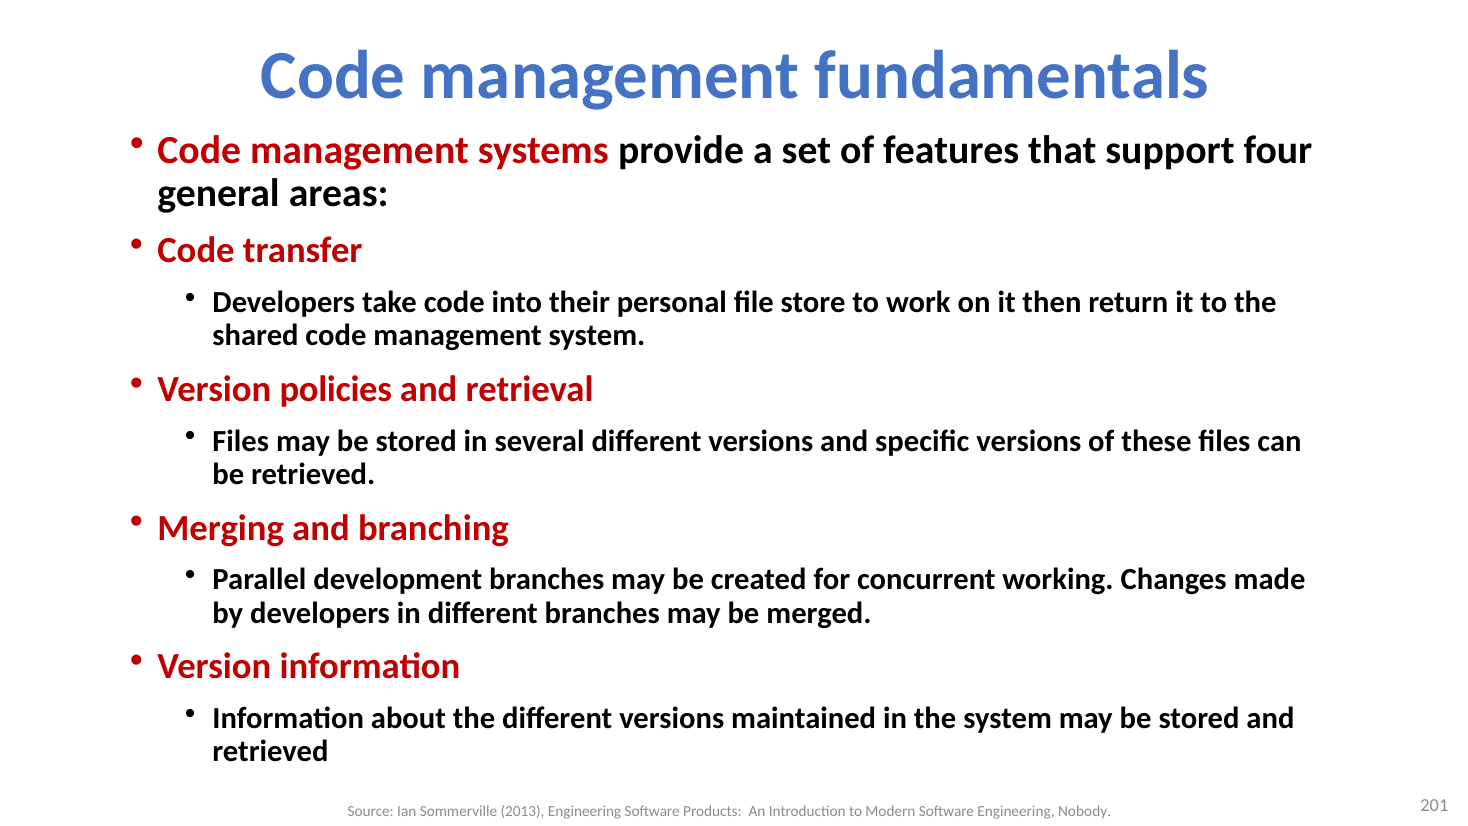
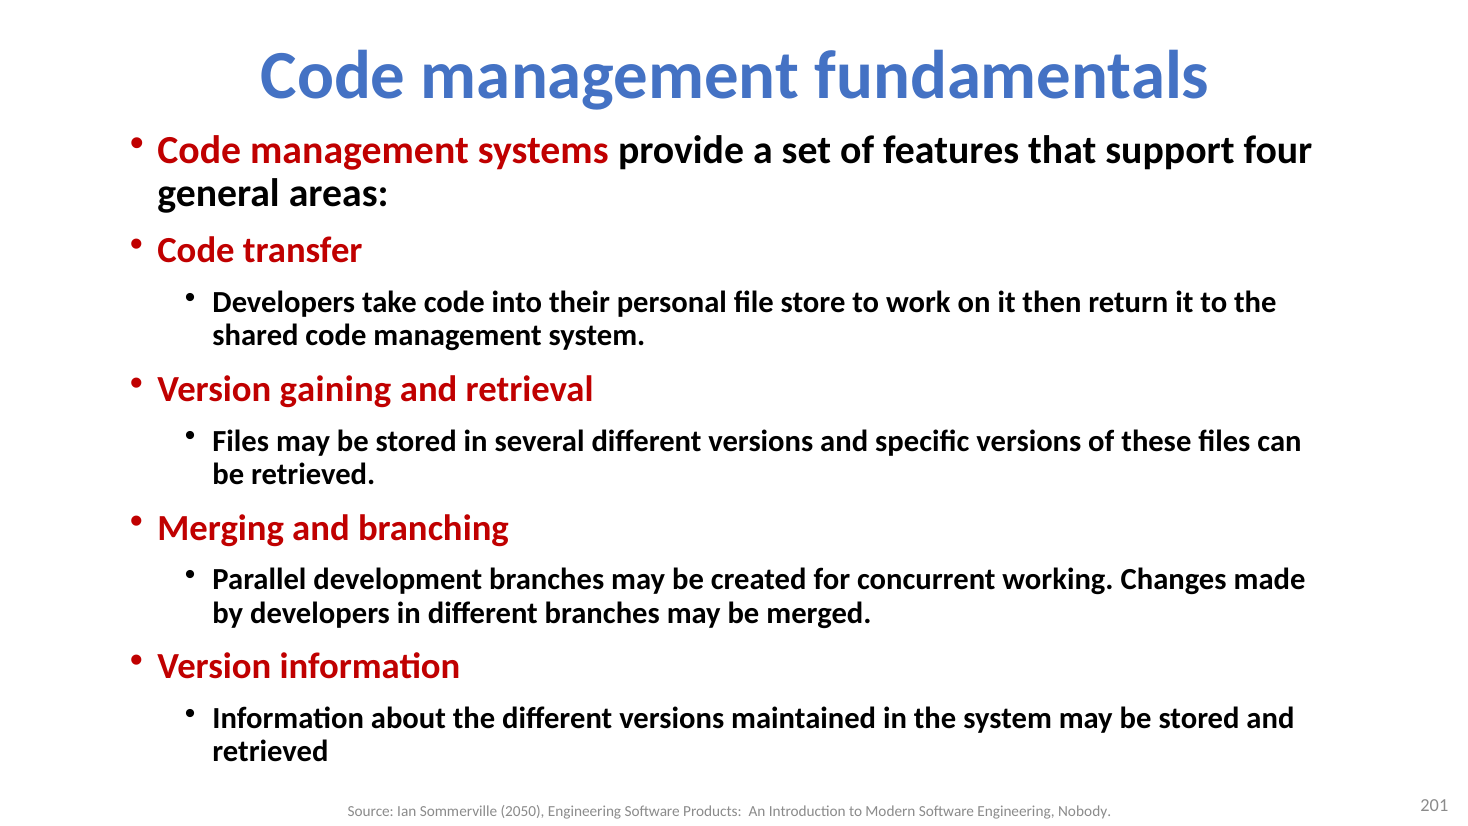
policies: policies -> gaining
2013: 2013 -> 2050
